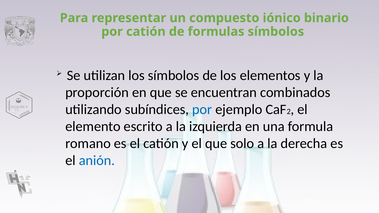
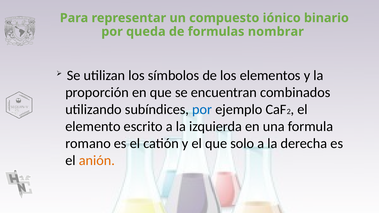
por catión: catión -> queda
formulas símbolos: símbolos -> nombrar
anión colour: blue -> orange
